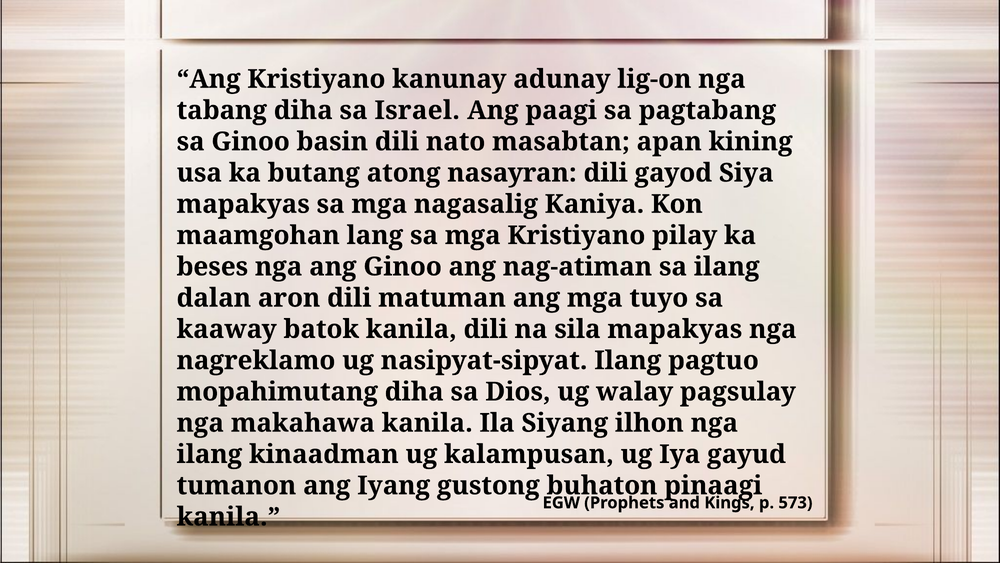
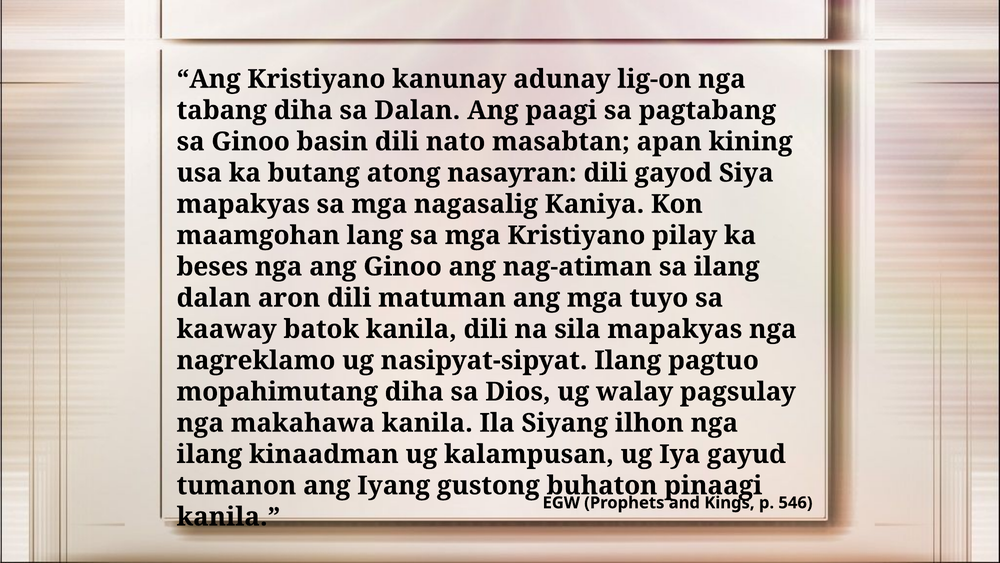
sa Israel: Israel -> Dalan
573: 573 -> 546
